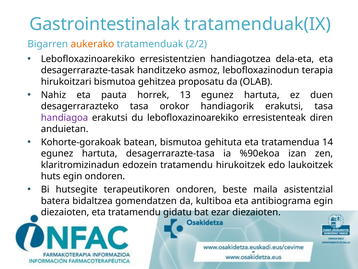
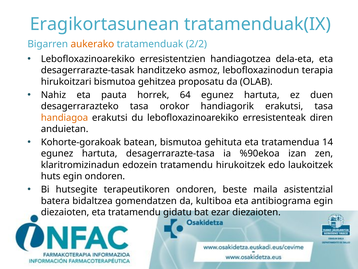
Gastrointestinalak: Gastrointestinalak -> Eragikortasunean
13: 13 -> 64
handiagoa colour: purple -> orange
